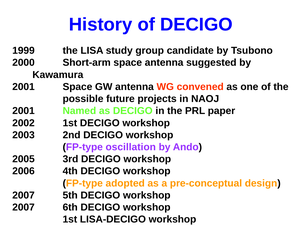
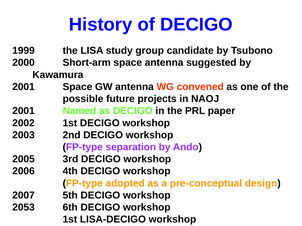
oscillation: oscillation -> separation
2007 at (23, 208): 2007 -> 2053
